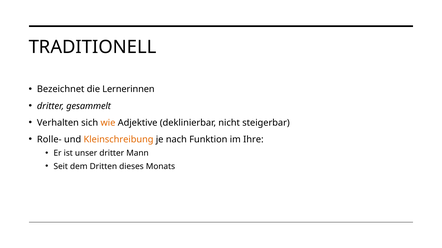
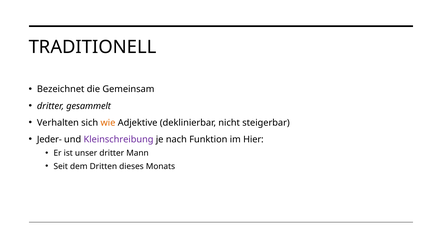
Lernerinnen: Lernerinnen -> Gemeinsam
Rolle-: Rolle- -> Jeder-
Kleinschreibung colour: orange -> purple
Ihre: Ihre -> Hier
